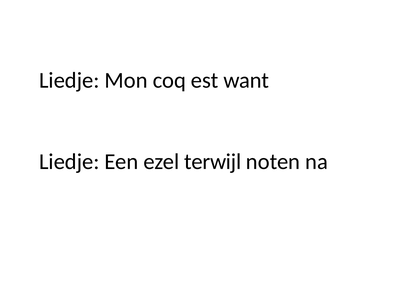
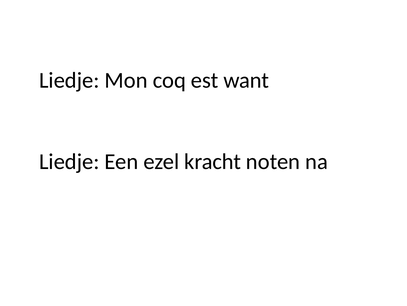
terwijl: terwijl -> kracht
